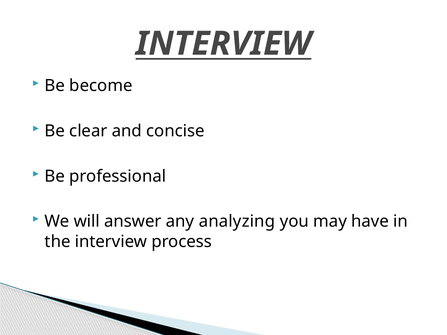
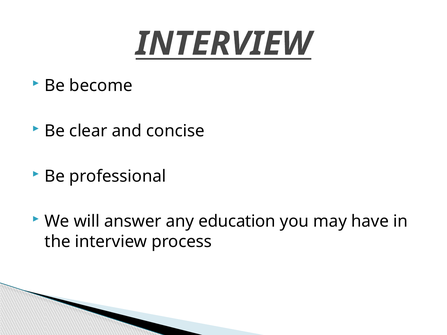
analyzing: analyzing -> education
